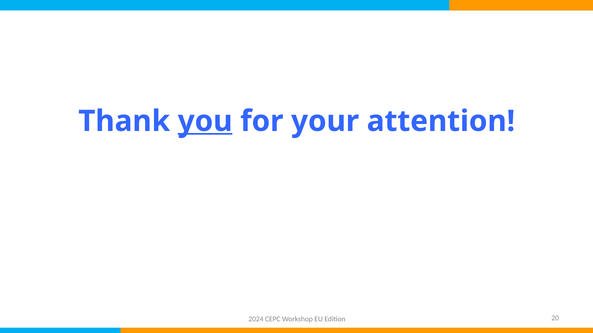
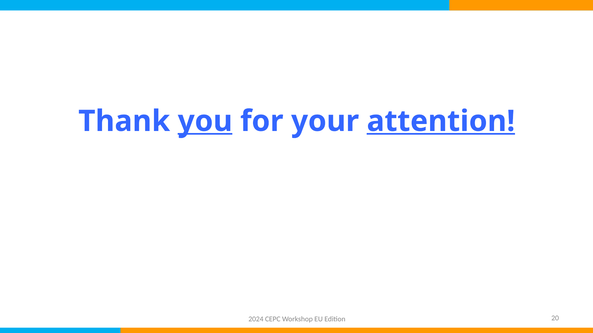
attention underline: none -> present
